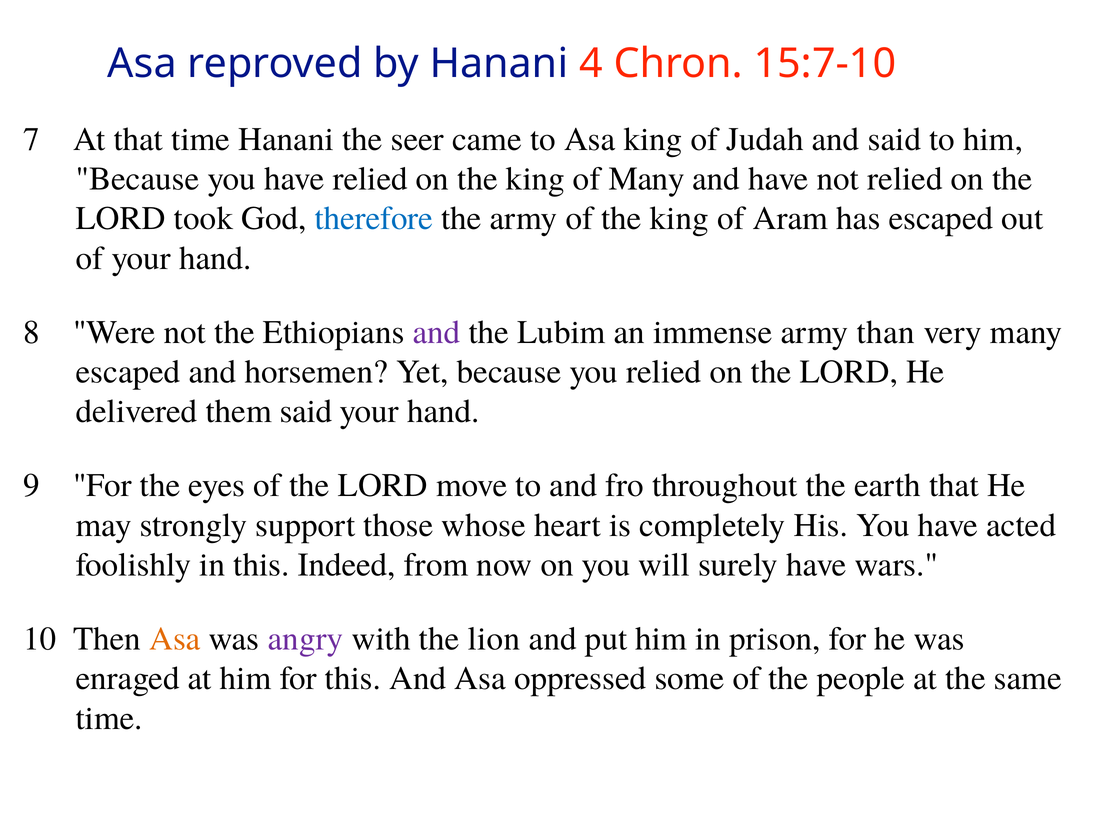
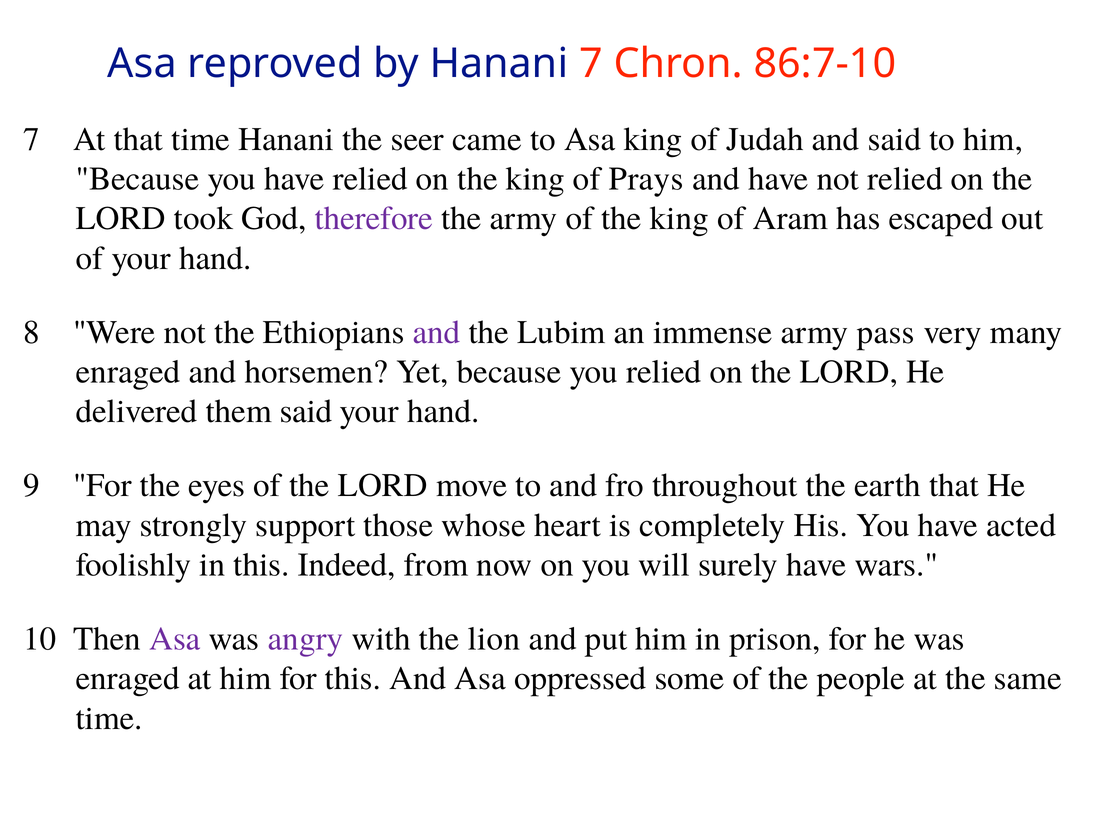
Hanani 4: 4 -> 7
15:7-10: 15:7-10 -> 86:7-10
of Many: Many -> Prays
therefore colour: blue -> purple
than: than -> pass
escaped at (128, 372): escaped -> enraged
Asa at (175, 639) colour: orange -> purple
